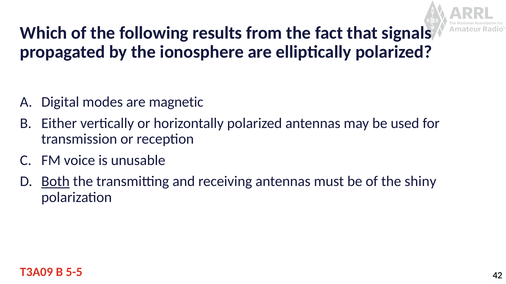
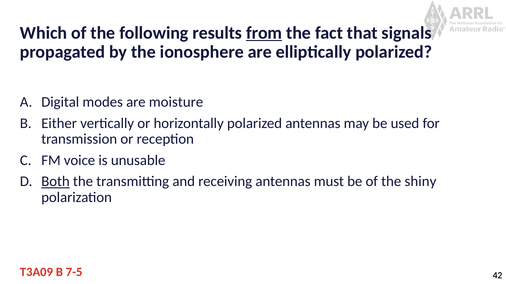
from underline: none -> present
magnetic: magnetic -> moisture
5-5: 5-5 -> 7-5
